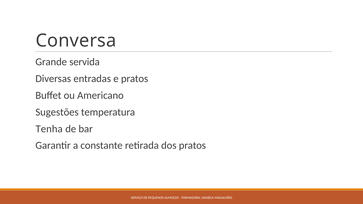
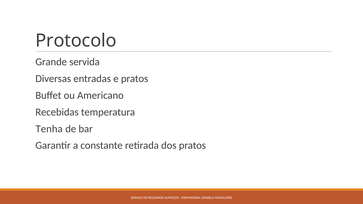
Conversa: Conversa -> Protocolo
Sugestões: Sugestões -> Recebidas
